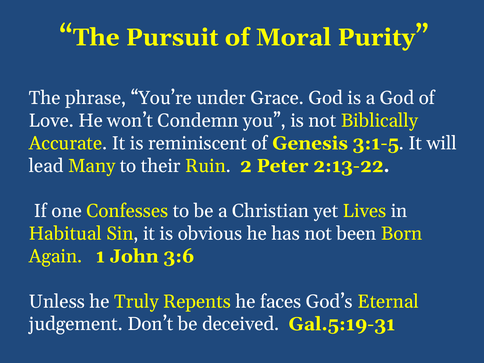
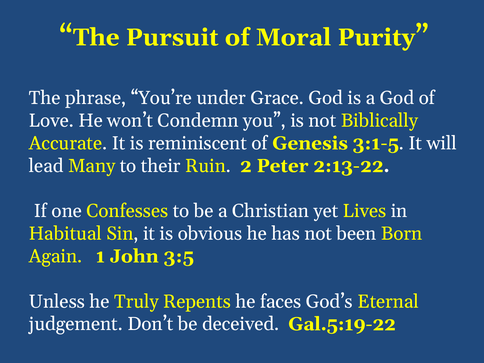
3:6: 3:6 -> 3:5
Gal.5:19-31: Gal.5:19-31 -> Gal.5:19-22
